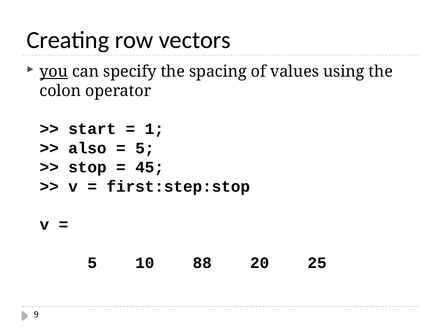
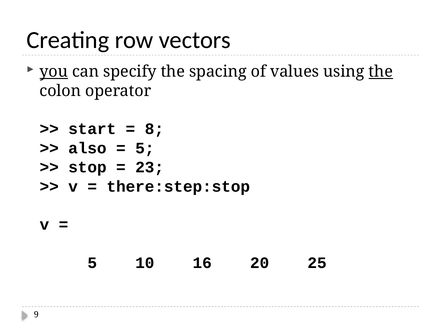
the at (381, 72) underline: none -> present
1: 1 -> 8
45: 45 -> 23
first:step:stop: first:step:stop -> there:step:stop
88: 88 -> 16
